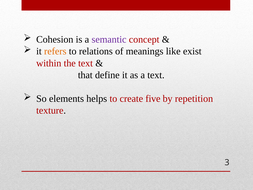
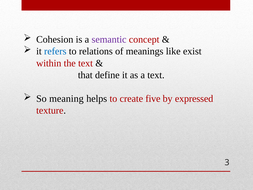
refers colour: orange -> blue
elements: elements -> meaning
repetition: repetition -> expressed
